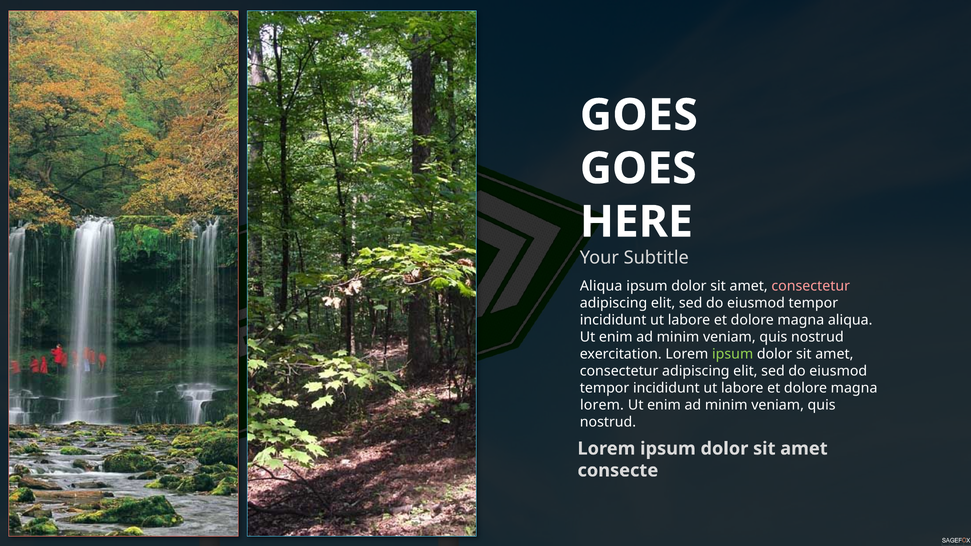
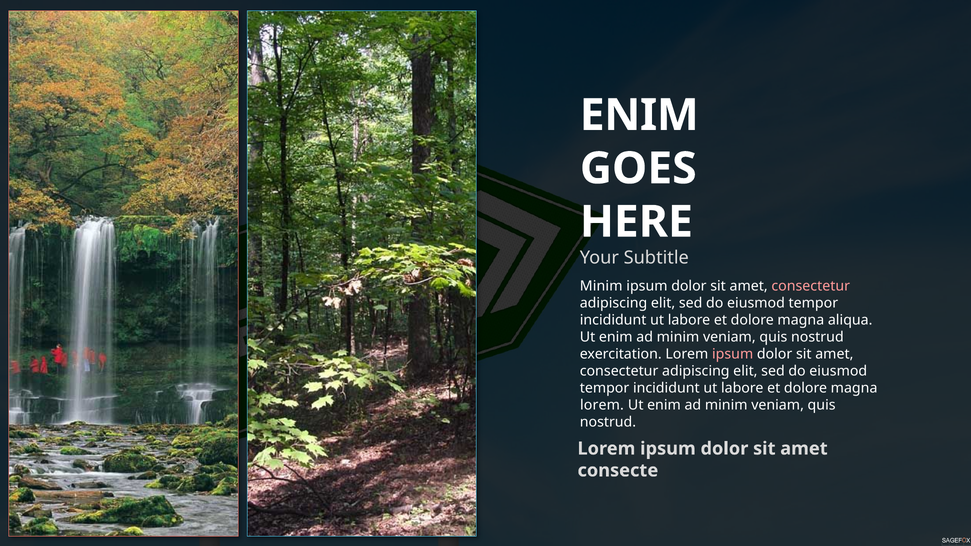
GOES at (639, 115): GOES -> ENIM
Aliqua at (601, 286): Aliqua -> Minim
ipsum at (733, 354) colour: light green -> pink
